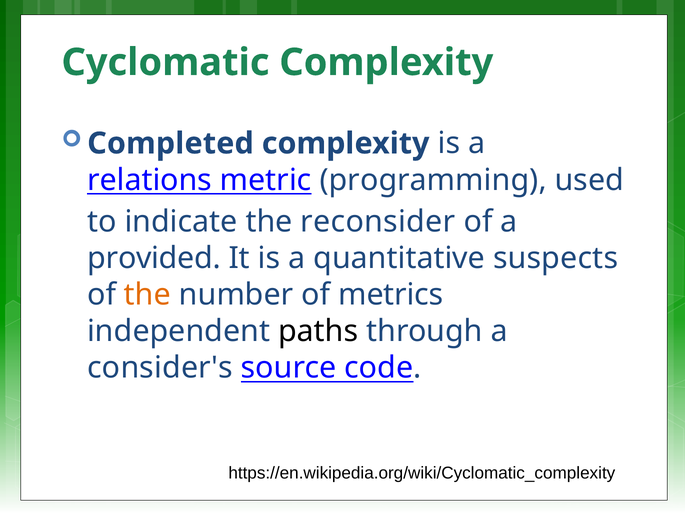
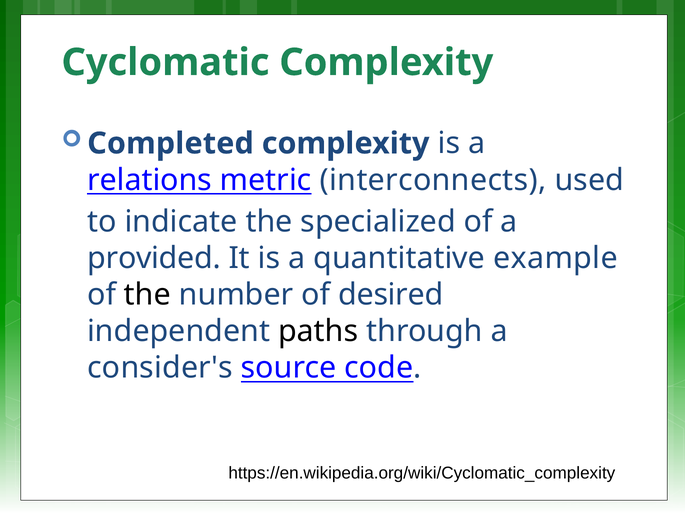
programming: programming -> interconnects
reconsider: reconsider -> specialized
suspects: suspects -> example
the at (147, 294) colour: orange -> black
metrics: metrics -> desired
